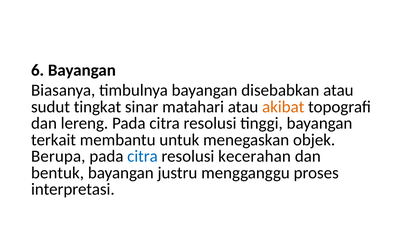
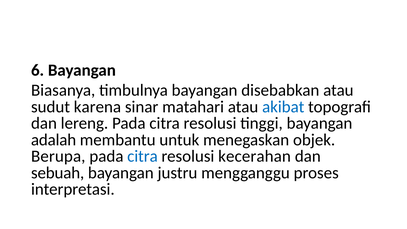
tingkat: tingkat -> karena
akibat colour: orange -> blue
terkait: terkait -> adalah
bentuk: bentuk -> sebuah
